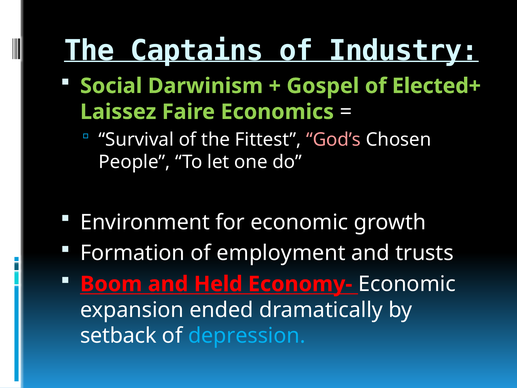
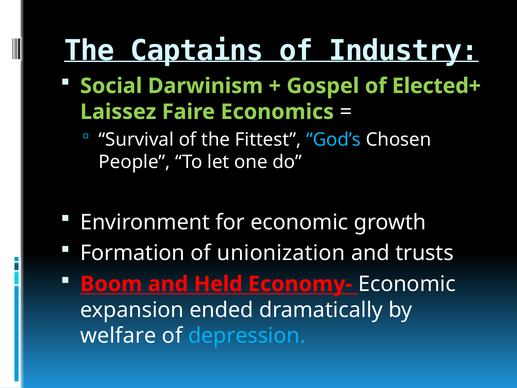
God’s colour: pink -> light blue
employment: employment -> unionization
setback: setback -> welfare
